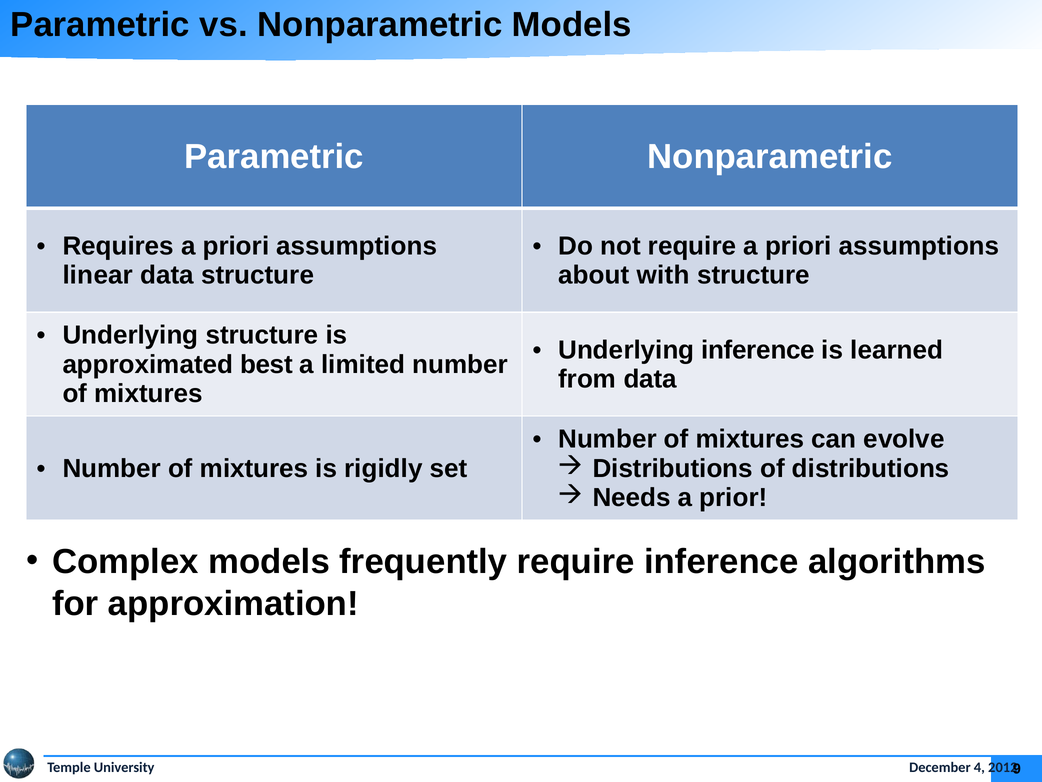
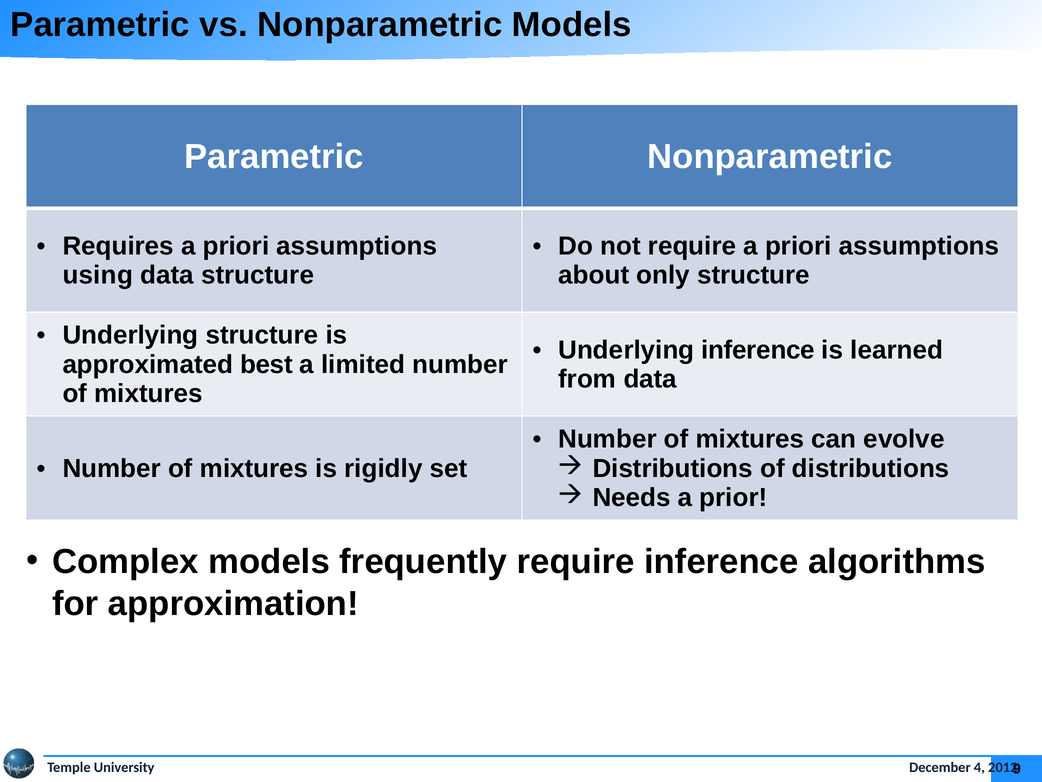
linear: linear -> using
with: with -> only
